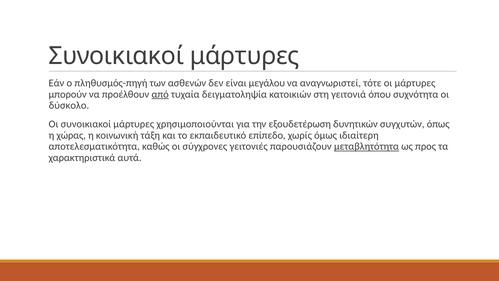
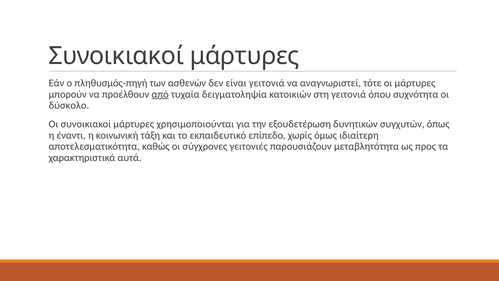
είναι μεγάλου: μεγάλου -> γειτονιά
χώρας: χώρας -> έναντι
μεταβλητότητα underline: present -> none
